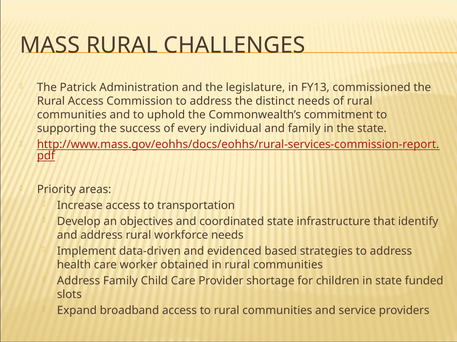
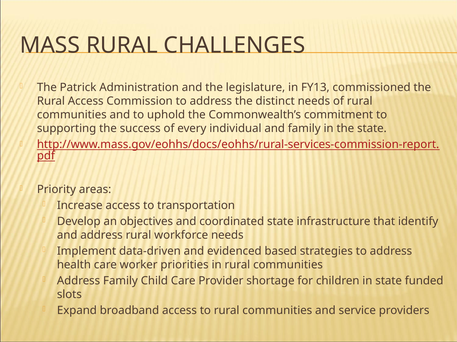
obtained: obtained -> priorities
